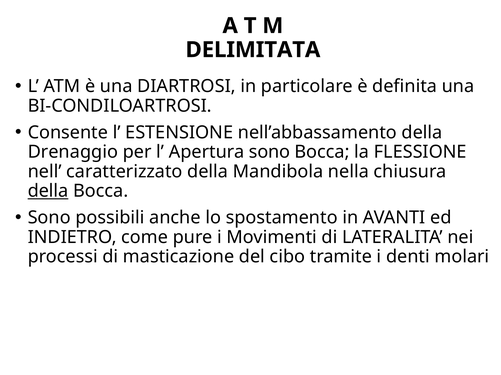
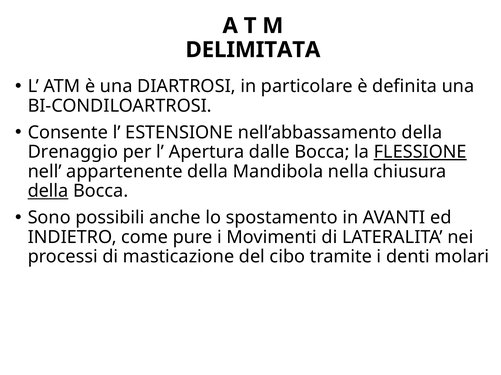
Apertura sono: sono -> dalle
FLESSIONE underline: none -> present
caratterizzato: caratterizzato -> appartenente
